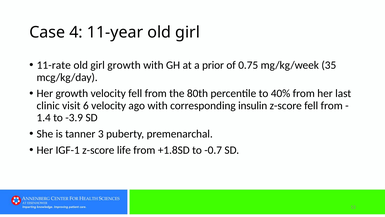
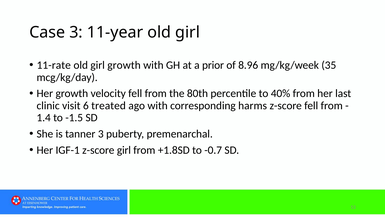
Case 4: 4 -> 3
0.75: 0.75 -> 8.96
6 velocity: velocity -> treated
insulin: insulin -> harms
-3.9: -3.9 -> -1.5
z-score life: life -> girl
